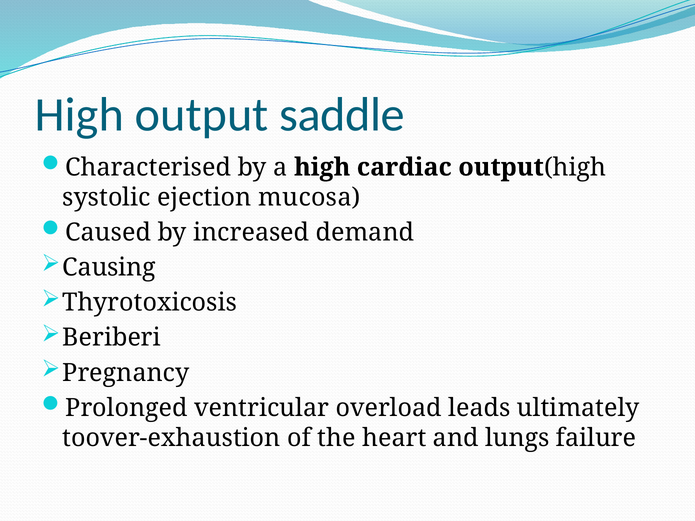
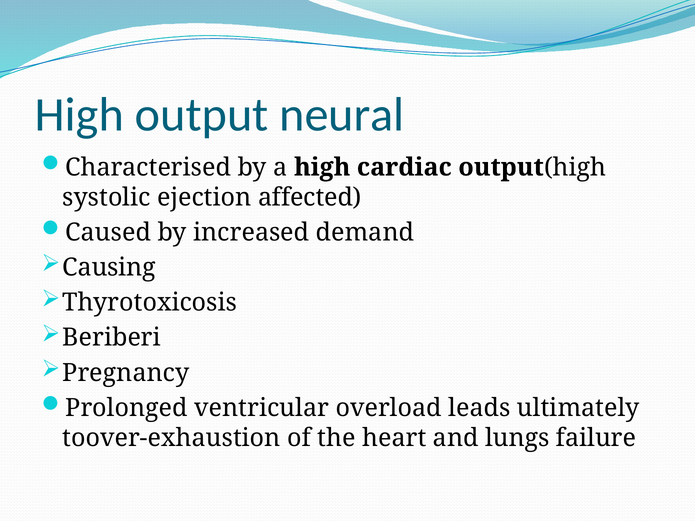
saddle: saddle -> neural
mucosa: mucosa -> affected
